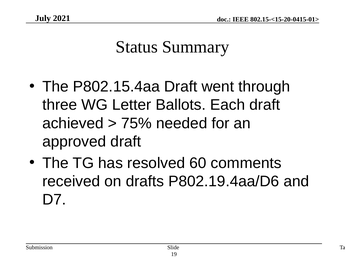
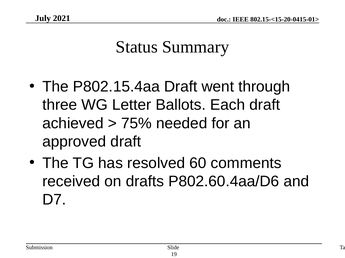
P802.19.4aa/D6: P802.19.4aa/D6 -> P802.60.4aa/D6
